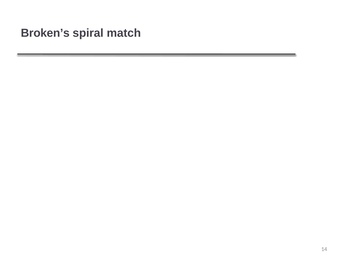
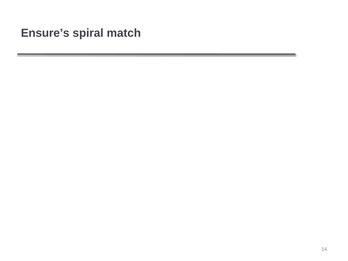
Broken’s: Broken’s -> Ensure’s
